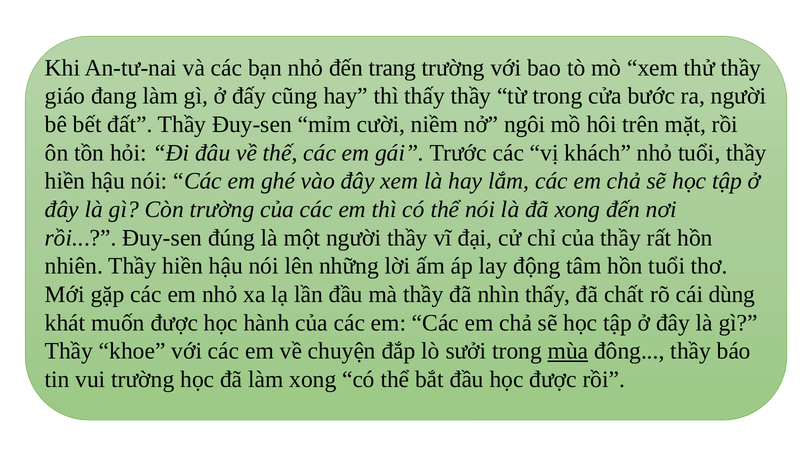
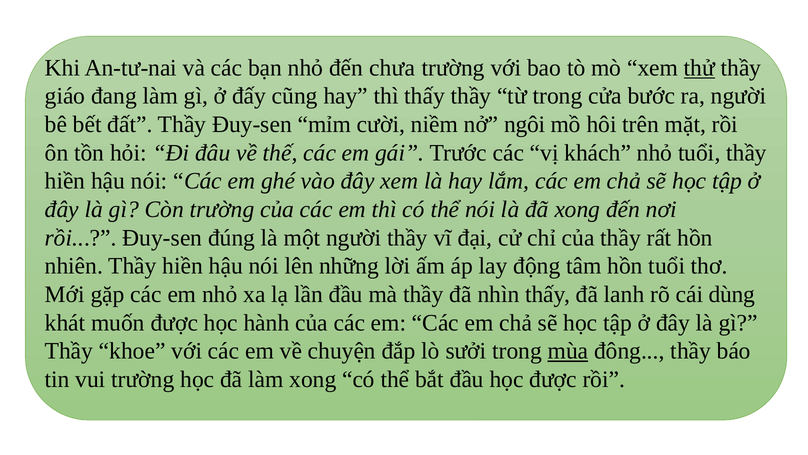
trang: trang -> chưa
thử underline: none -> present
chất: chất -> lanh
